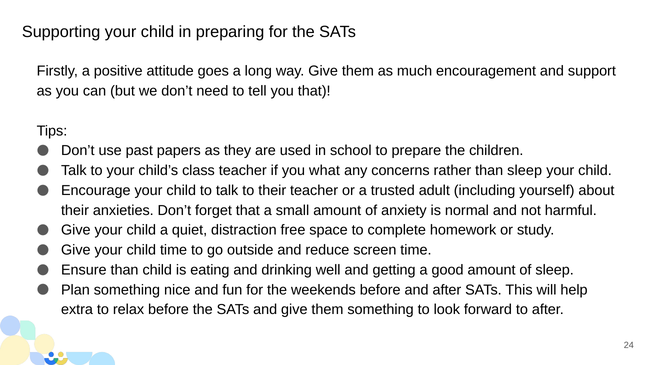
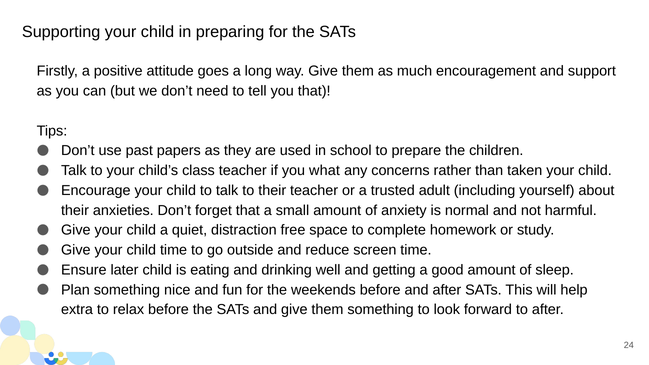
than sleep: sleep -> taken
Ensure than: than -> later
